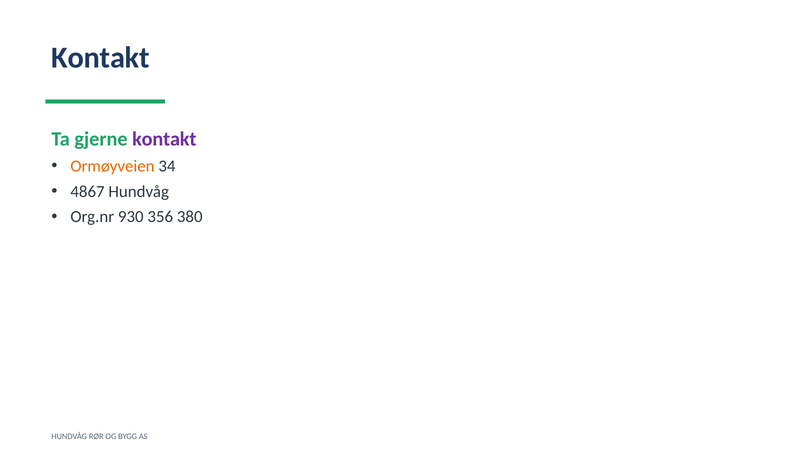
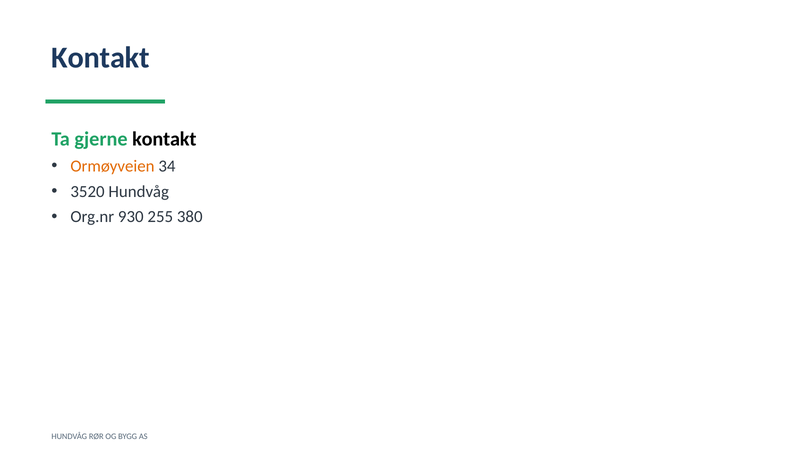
kontakt at (164, 139) colour: purple -> black
4867: 4867 -> 3520
356: 356 -> 255
